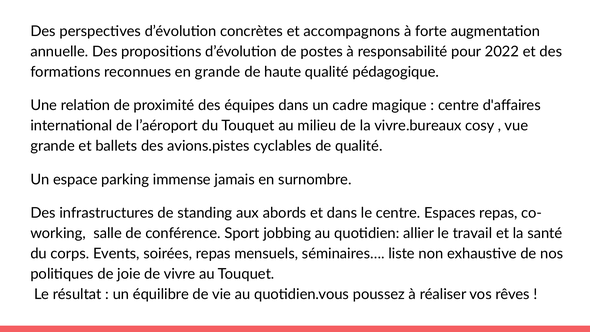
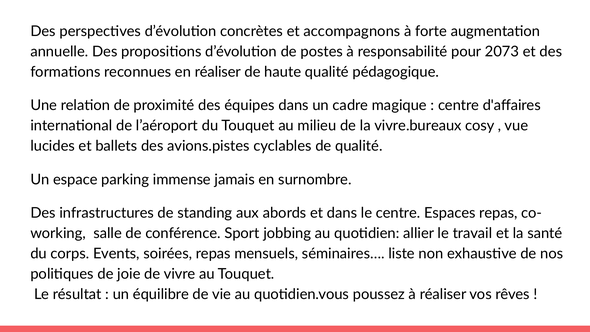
2022: 2022 -> 2073
en grande: grande -> réaliser
grande at (53, 146): grande -> lucides
